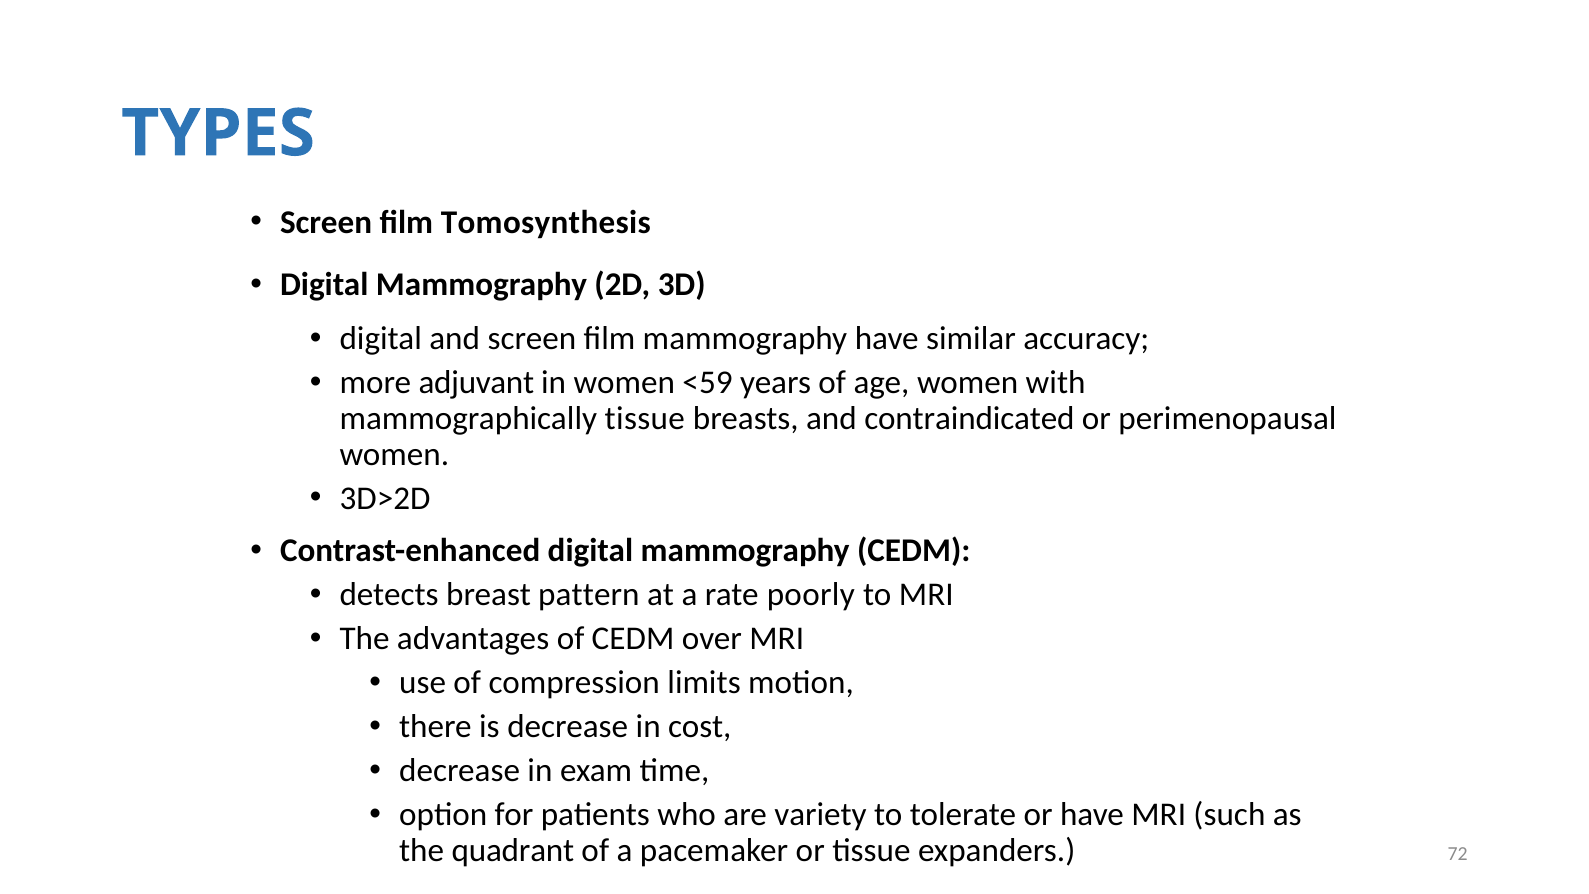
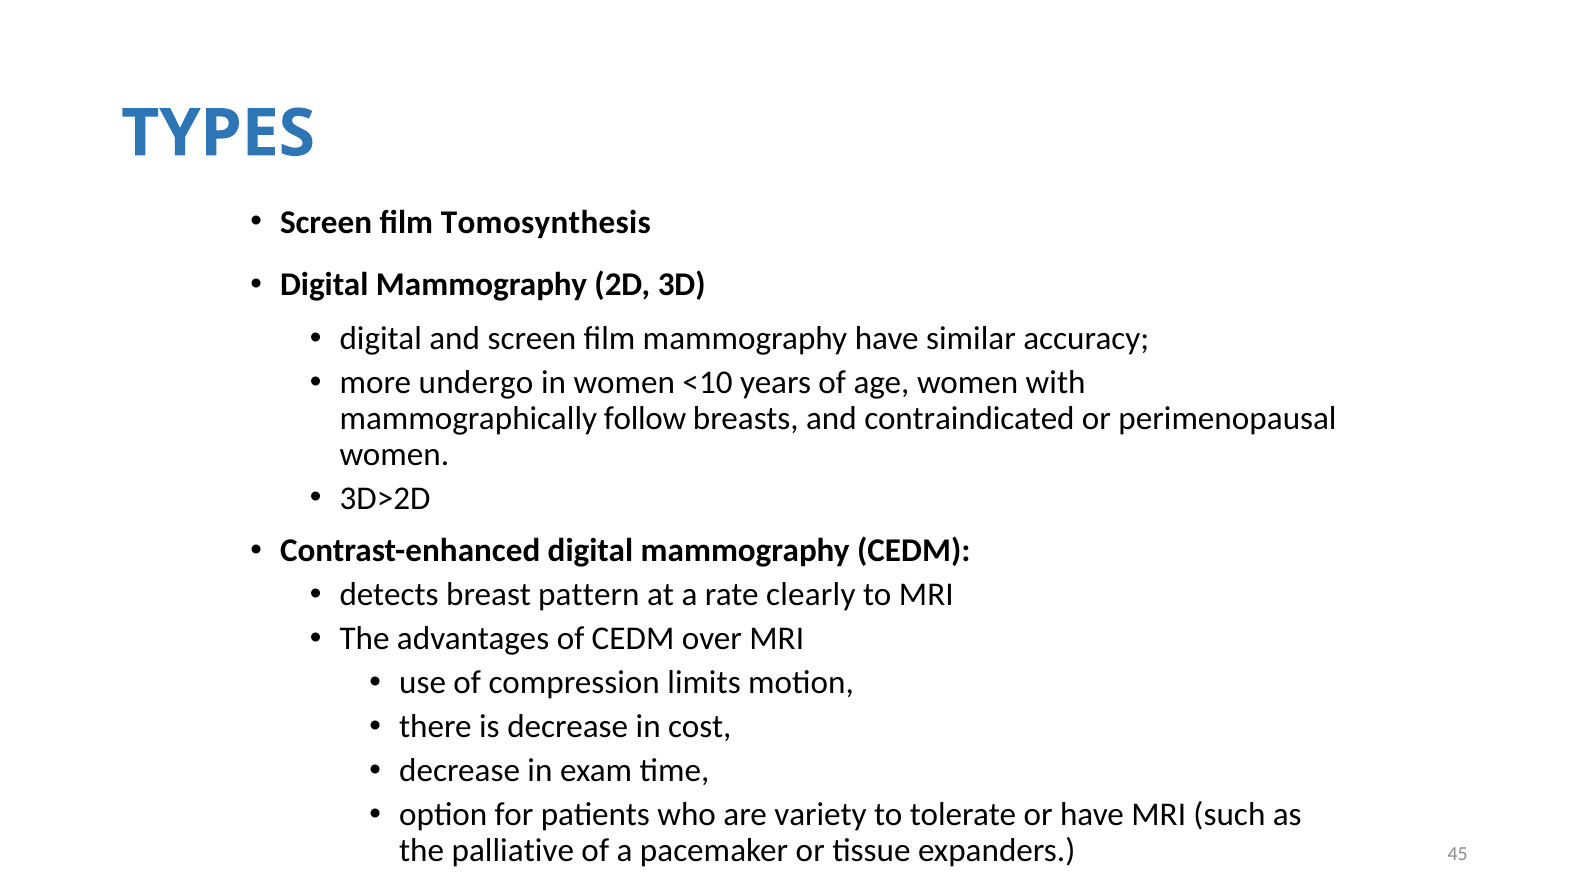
adjuvant: adjuvant -> undergo
<59: <59 -> <10
mammographically tissue: tissue -> follow
poorly: poorly -> clearly
quadrant: quadrant -> palliative
72: 72 -> 45
